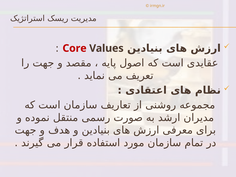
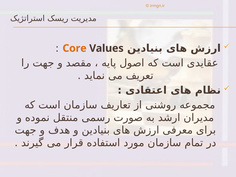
Core colour: red -> orange
